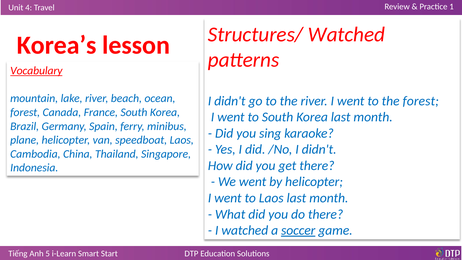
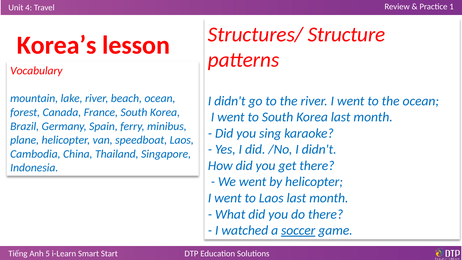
Structures/ Watched: Watched -> Structure
Vocabulary underline: present -> none
the forest: forest -> ocean
